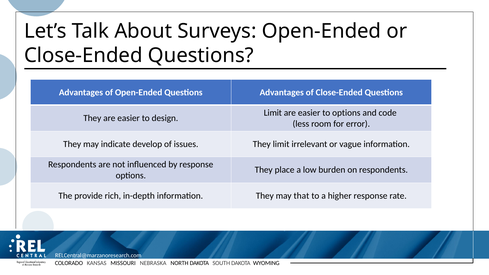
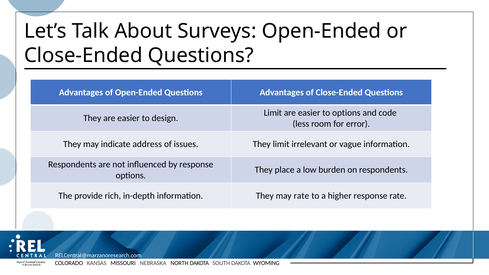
develop: develop -> address
may that: that -> rate
